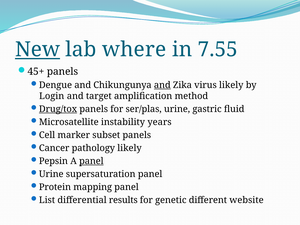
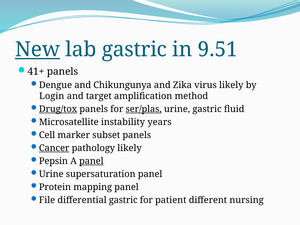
lab where: where -> gastric
7.55: 7.55 -> 9.51
45+: 45+ -> 41+
and at (162, 85) underline: present -> none
ser/plas underline: none -> present
Cancer underline: none -> present
List: List -> File
differential results: results -> gastric
genetic: genetic -> patient
website: website -> nursing
